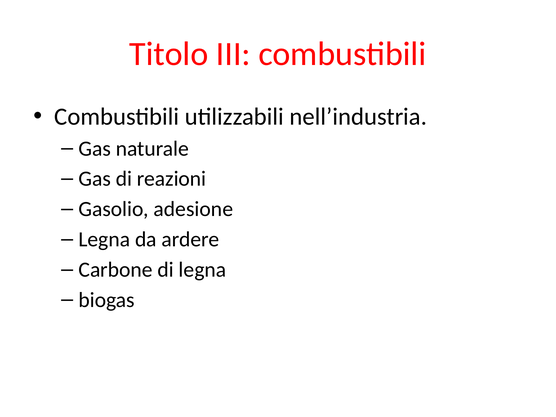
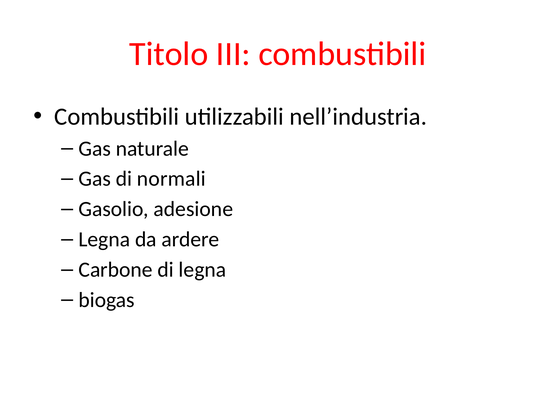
reazioni: reazioni -> normali
